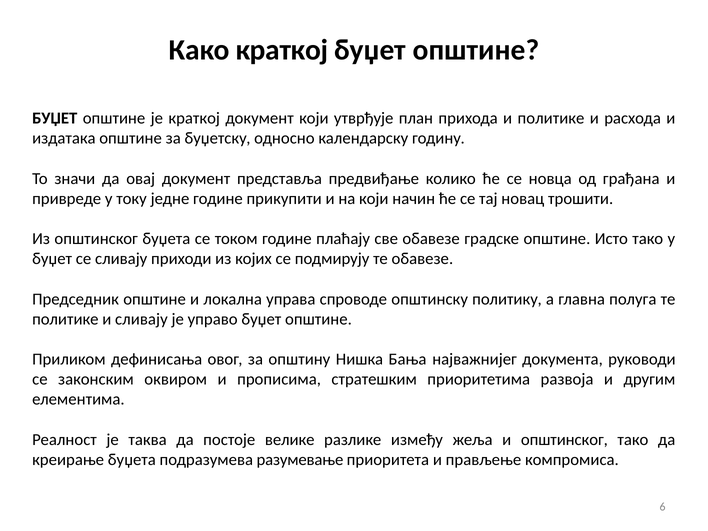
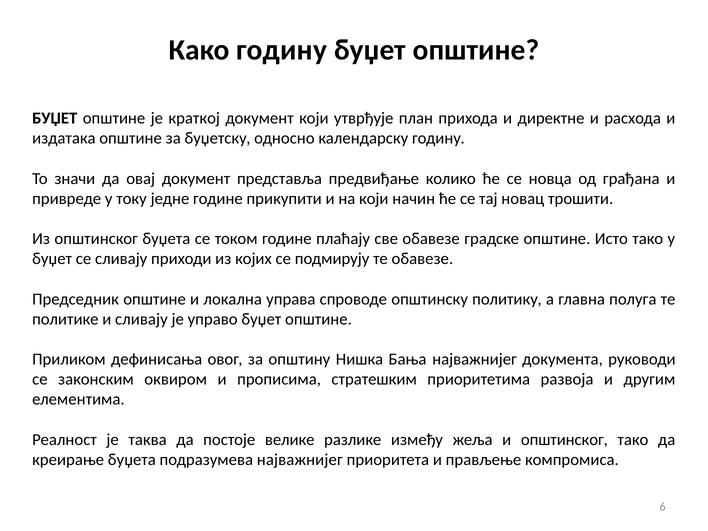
Како краткој: краткој -> годину
и политике: политике -> директне
подразумева разумевање: разумевање -> најважнијег
